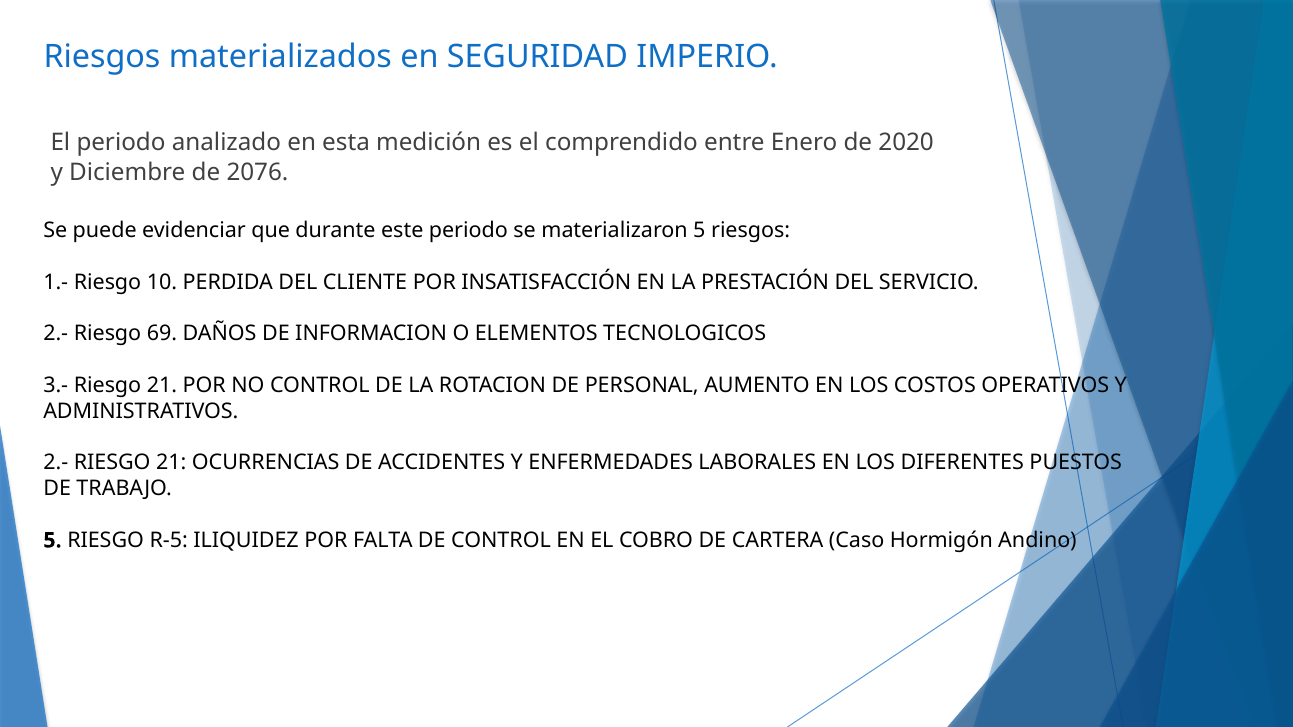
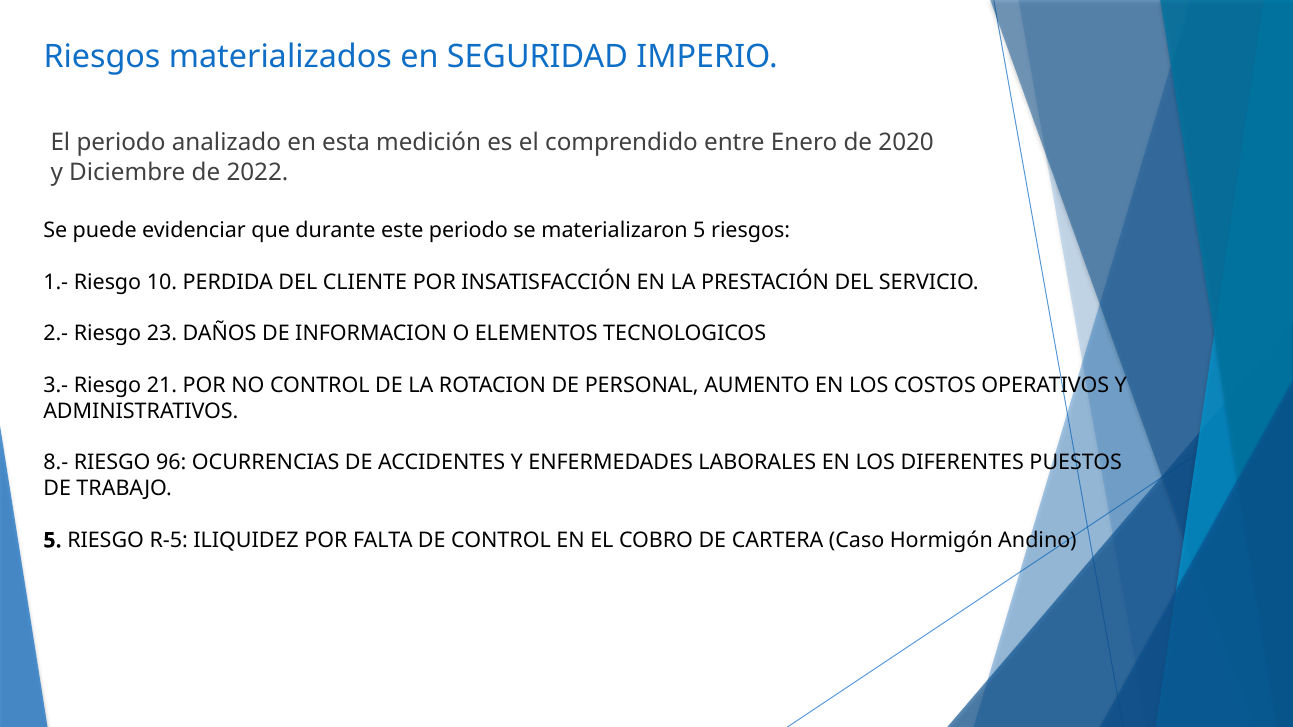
2076: 2076 -> 2022
69: 69 -> 23
2.- at (56, 463): 2.- -> 8.-
21 at (171, 463): 21 -> 96
